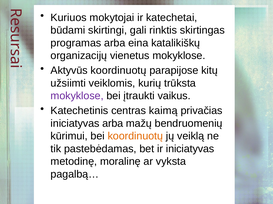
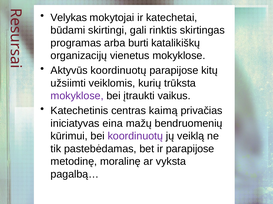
Kuriuos: Kuriuos -> Velykas
eina: eina -> burti
iniciatyvas arba: arba -> eina
koordinuotų at (135, 137) colour: orange -> purple
ir iniciatyvas: iniciatyvas -> parapijose
